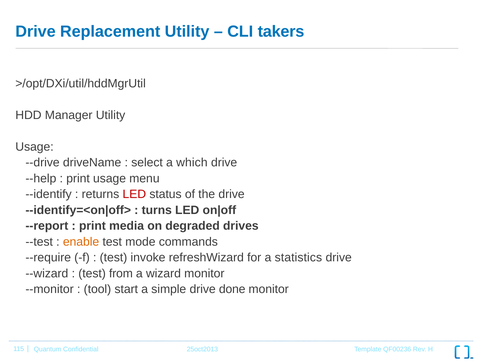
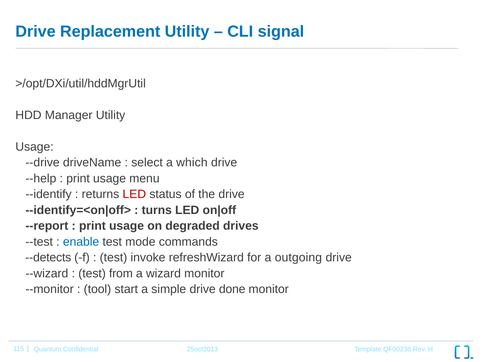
takers: takers -> signal
media at (127, 226): media -> usage
enable colour: orange -> blue
--require: --require -> --detects
statistics: statistics -> outgoing
